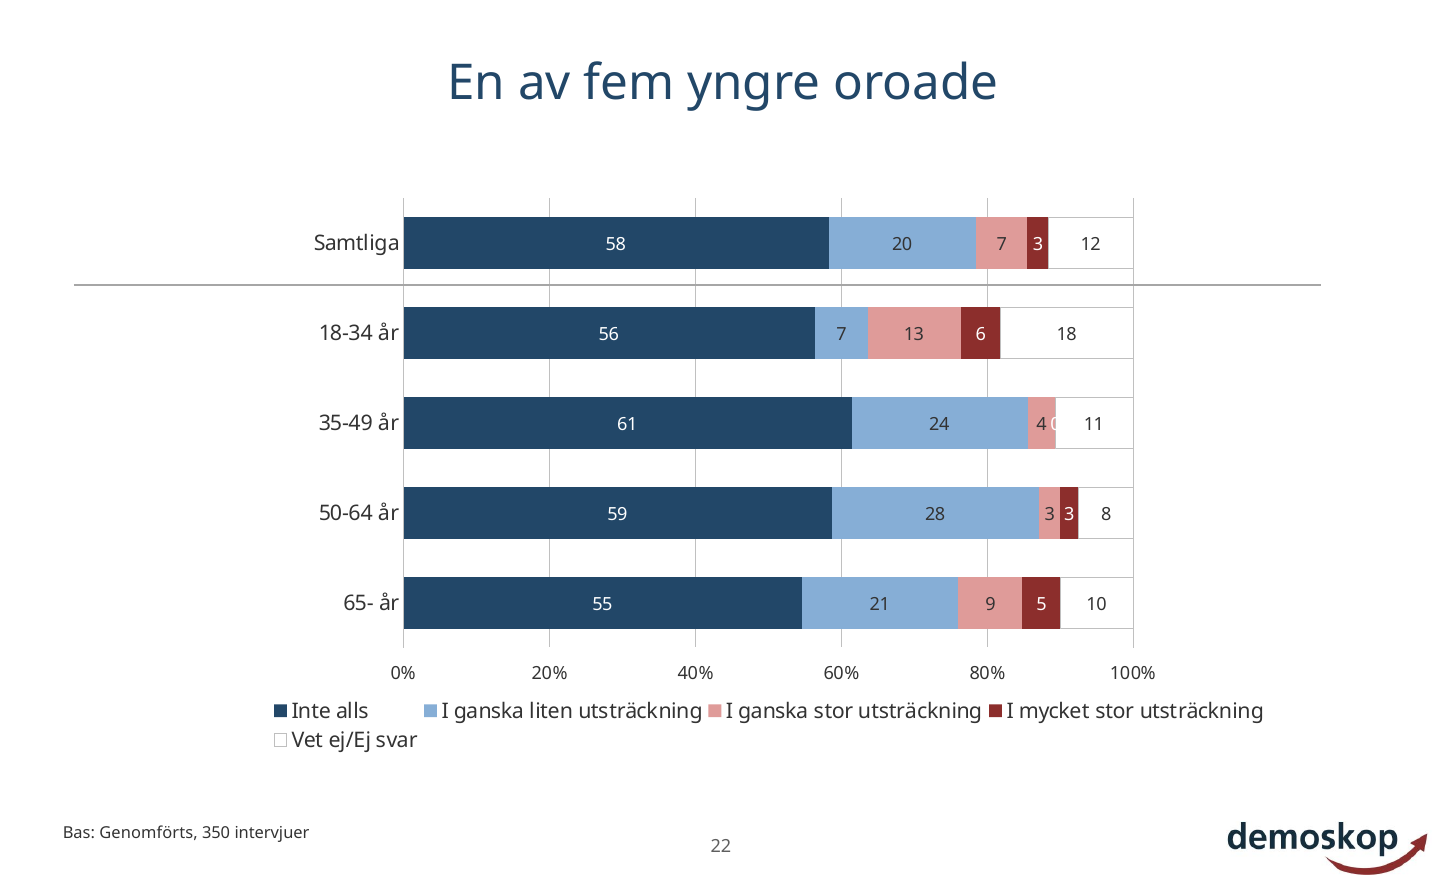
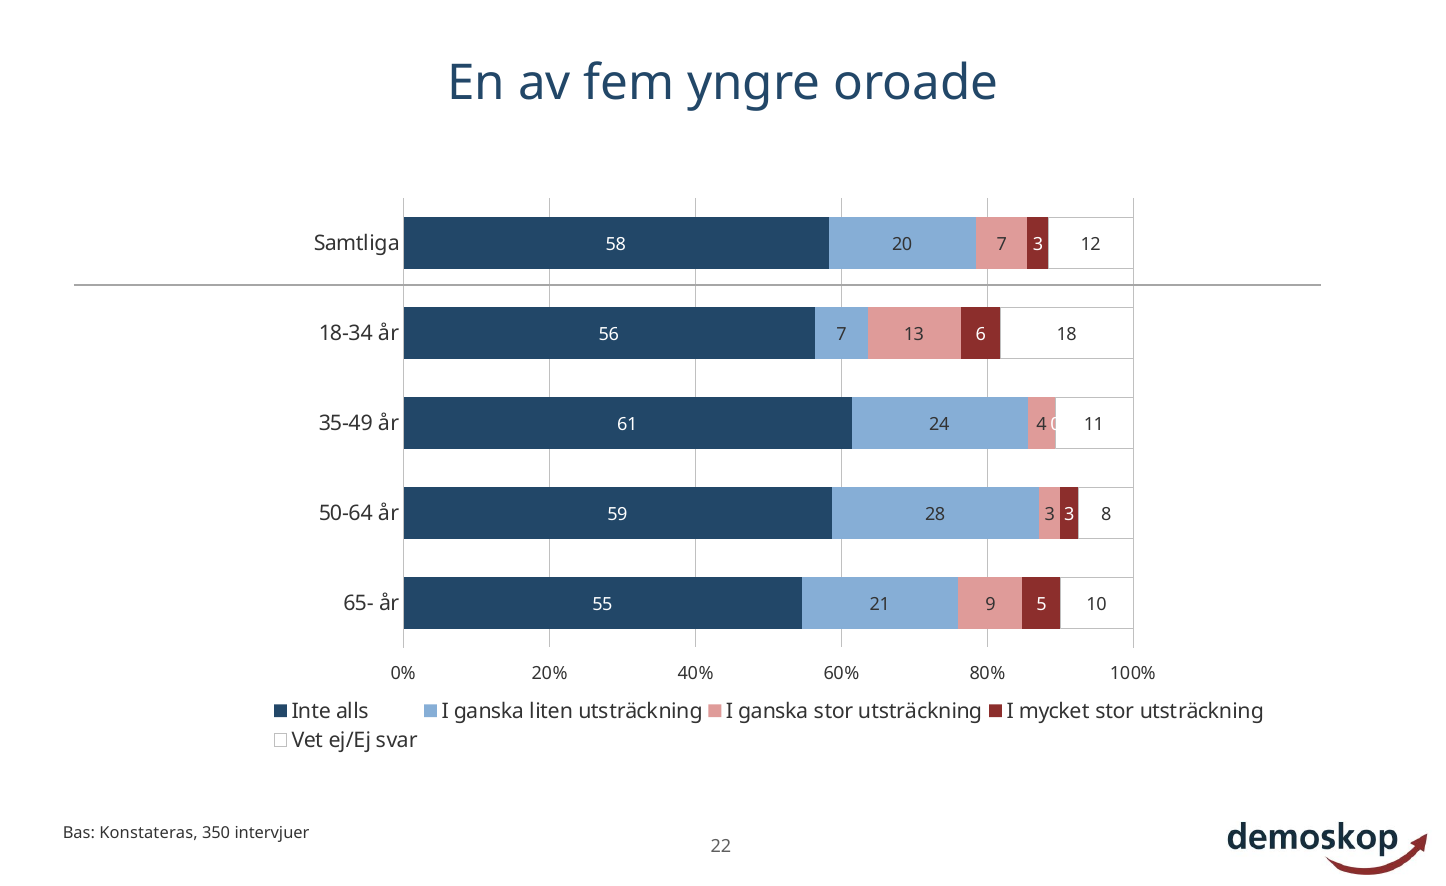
Genomförts: Genomförts -> Konstateras
